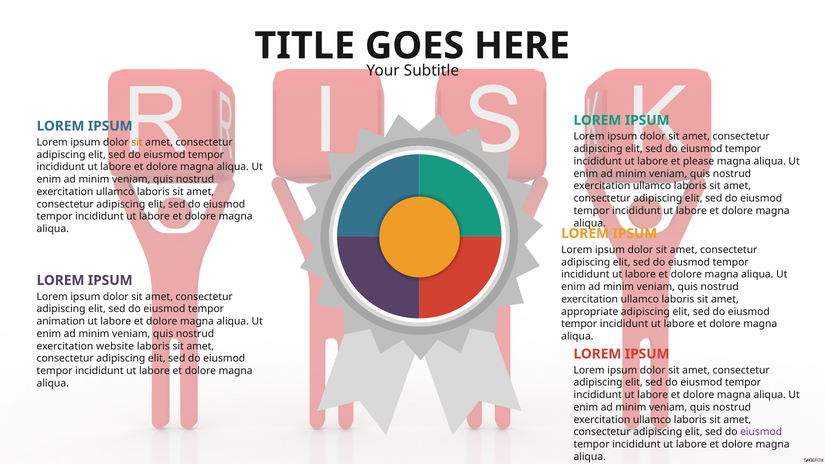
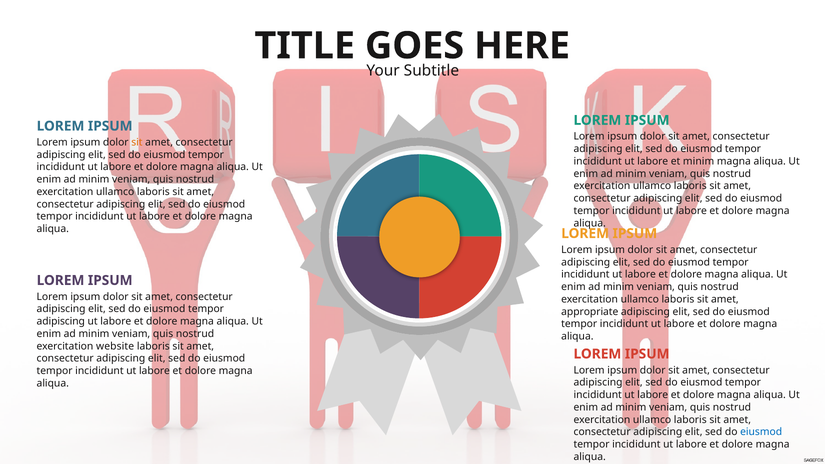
et please: please -> minim
animation at (61, 321): animation -> adipiscing
eiusmod at (761, 432) colour: purple -> blue
